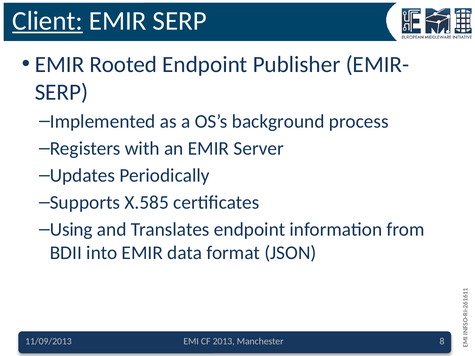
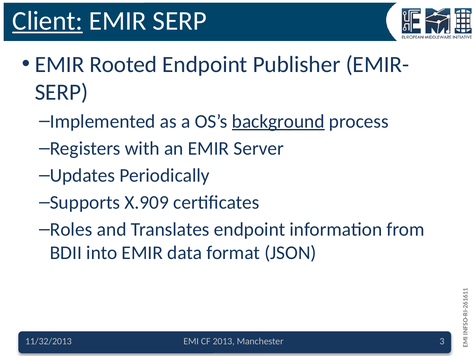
background underline: none -> present
X.585: X.585 -> X.909
Using: Using -> Roles
11/09/2013: 11/09/2013 -> 11/32/2013
8: 8 -> 3
